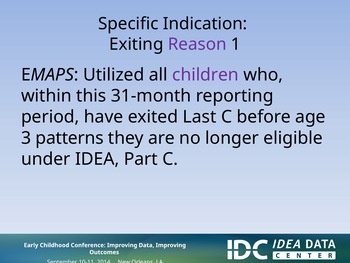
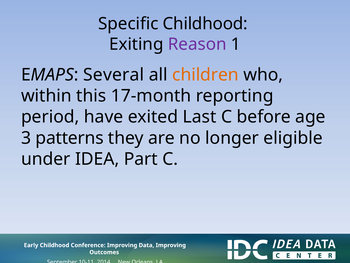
Specific Indication: Indication -> Childhood
Utilized: Utilized -> Several
children colour: purple -> orange
31-month: 31-month -> 17-month
